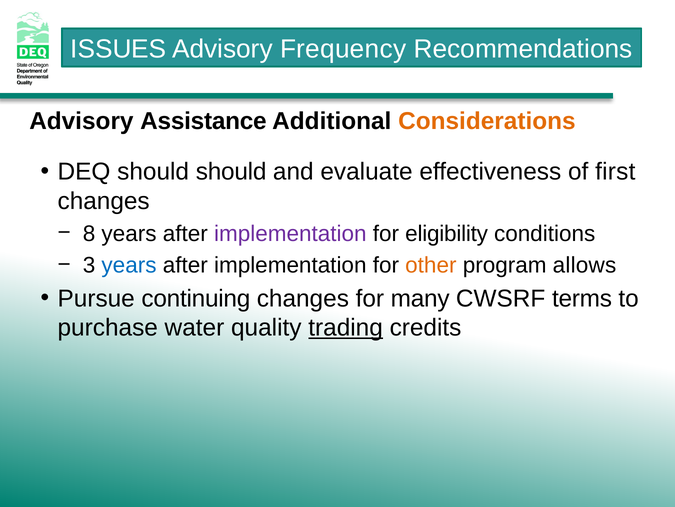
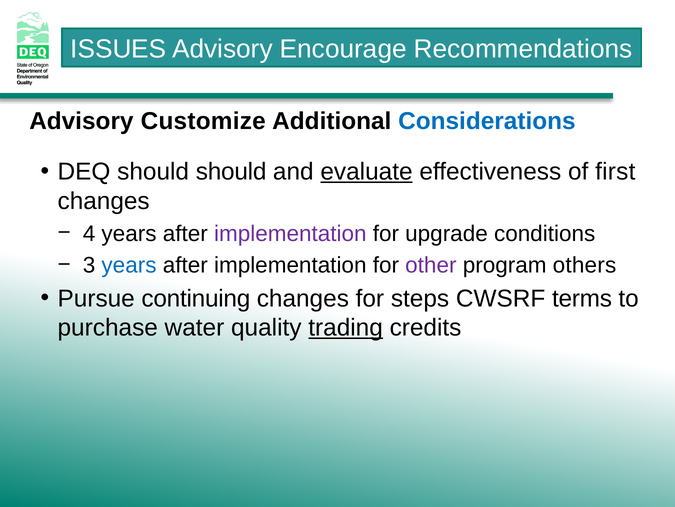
Frequency: Frequency -> Encourage
Assistance: Assistance -> Customize
Considerations colour: orange -> blue
evaluate underline: none -> present
8: 8 -> 4
eligibility: eligibility -> upgrade
other colour: orange -> purple
allows: allows -> others
many: many -> steps
